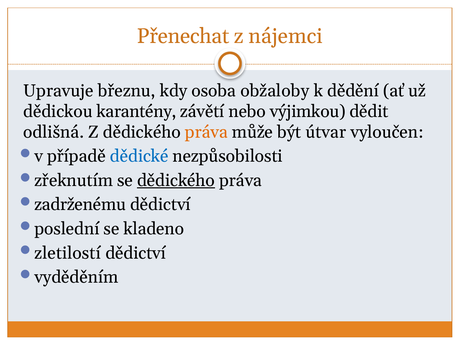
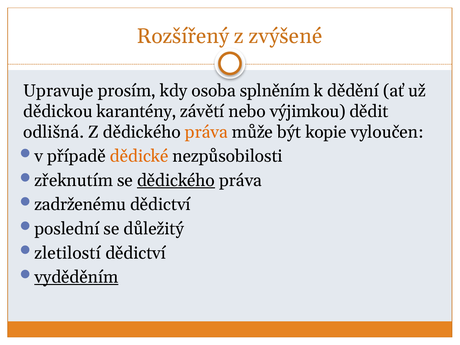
Přenechat: Přenechat -> Rozšířený
nájemci: nájemci -> zvýšené
březnu: březnu -> prosím
obžaloby: obžaloby -> splněním
útvar: útvar -> kopie
dědické colour: blue -> orange
kladeno: kladeno -> důležitý
vyděděním underline: none -> present
